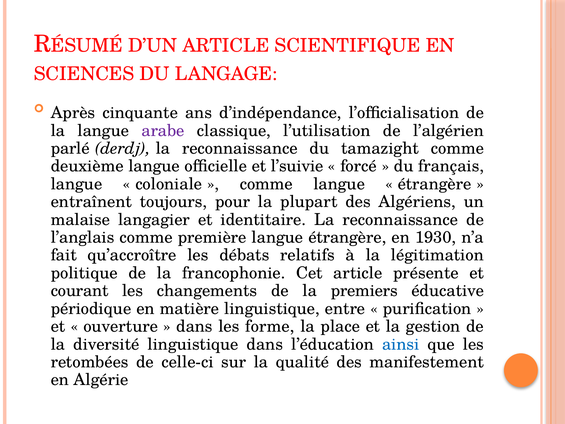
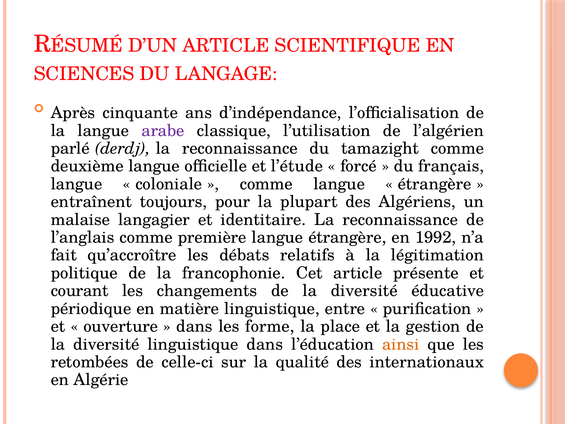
l’suivie: l’suivie -> l’étude
1930: 1930 -> 1992
changements de la premiers: premiers -> diversité
ainsi colour: blue -> orange
manifestement: manifestement -> internationaux
